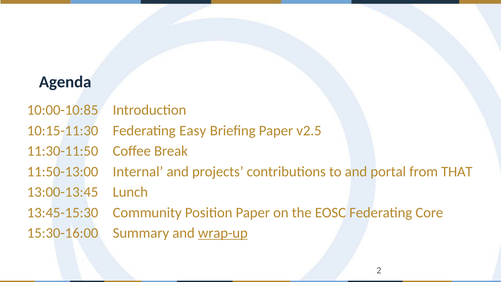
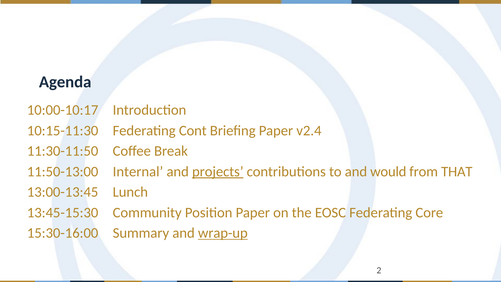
10:00-10:85: 10:00-10:85 -> 10:00-10:17
Easy: Easy -> Cont
v2.5: v2.5 -> v2.4
projects underline: none -> present
portal: portal -> would
